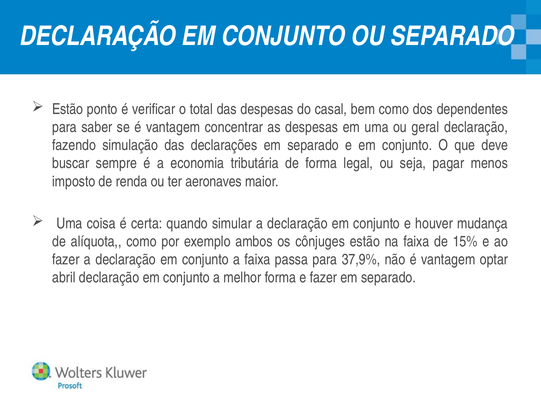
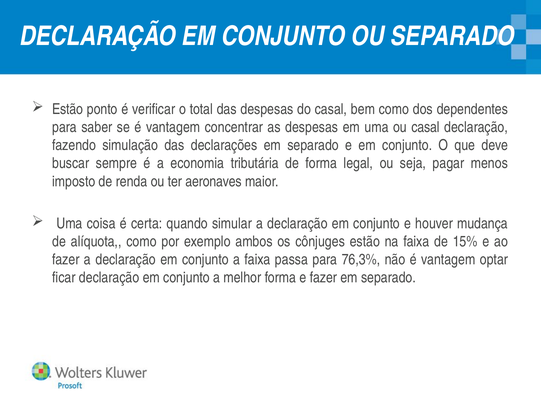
ou geral: geral -> casal
37,9%: 37,9% -> 76,3%
abril: abril -> ficar
